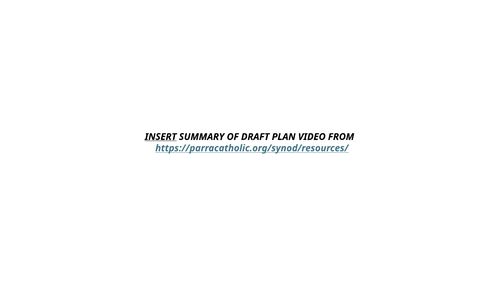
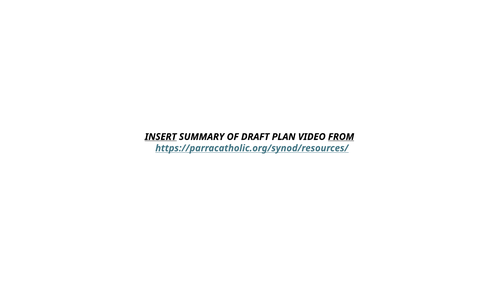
FROM underline: none -> present
